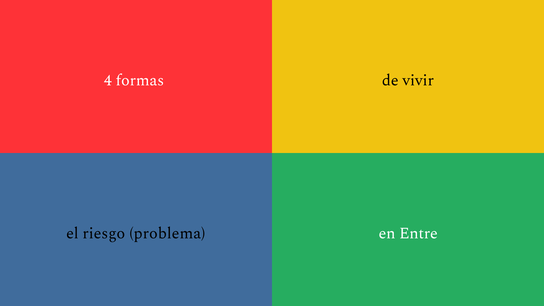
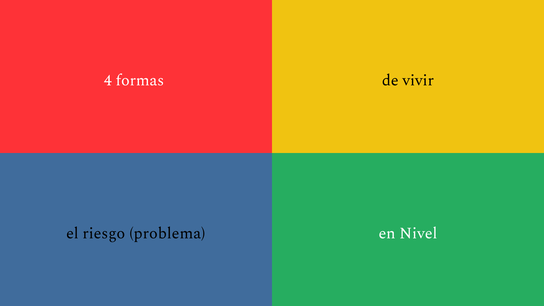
Entre: Entre -> Nivel
